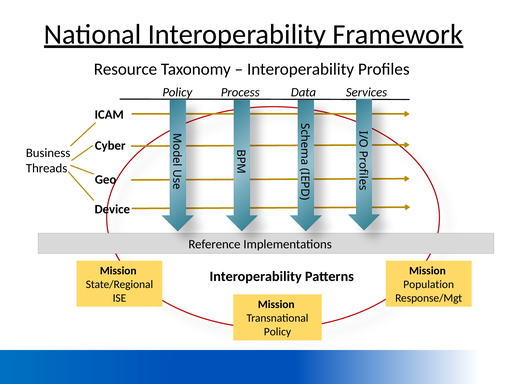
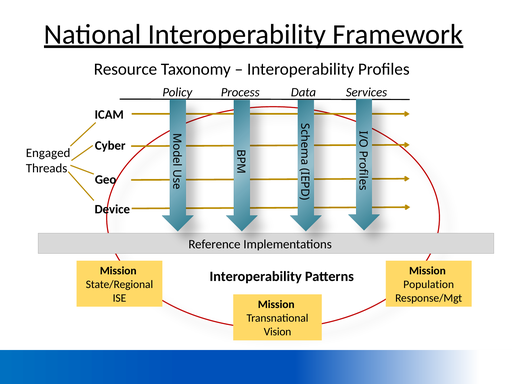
Business: Business -> Engaged
Policy at (277, 332): Policy -> Vision
